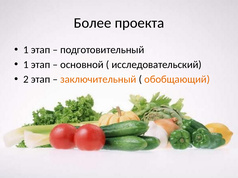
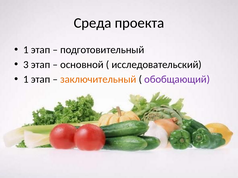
Более: Более -> Среда
1 at (26, 65): 1 -> 3
2 at (26, 80): 2 -> 1
обобщающий colour: orange -> purple
